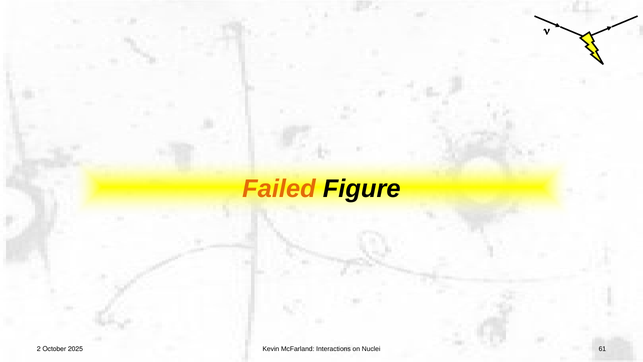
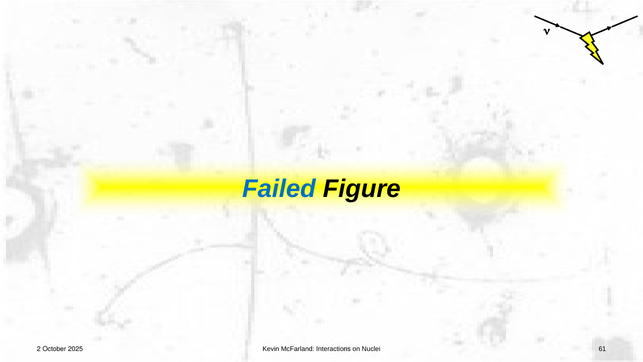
Failed colour: orange -> blue
